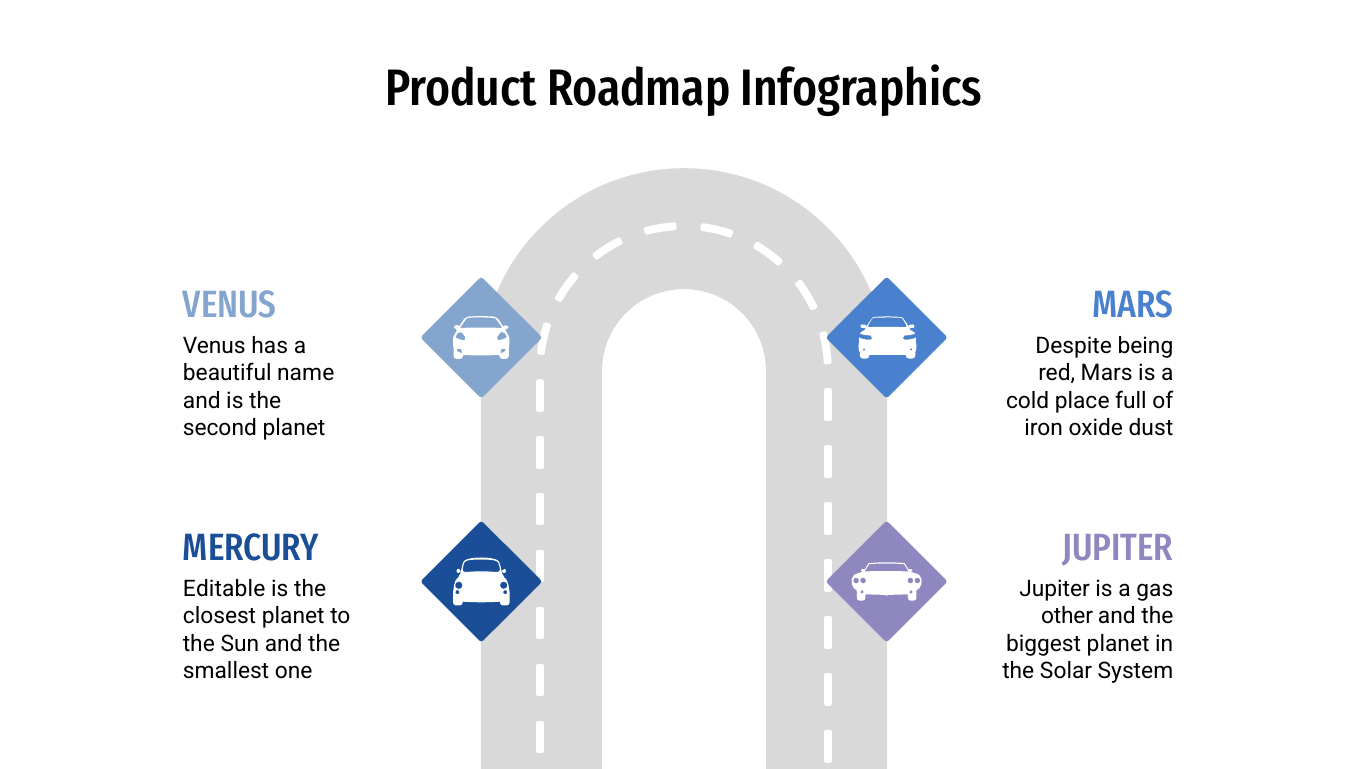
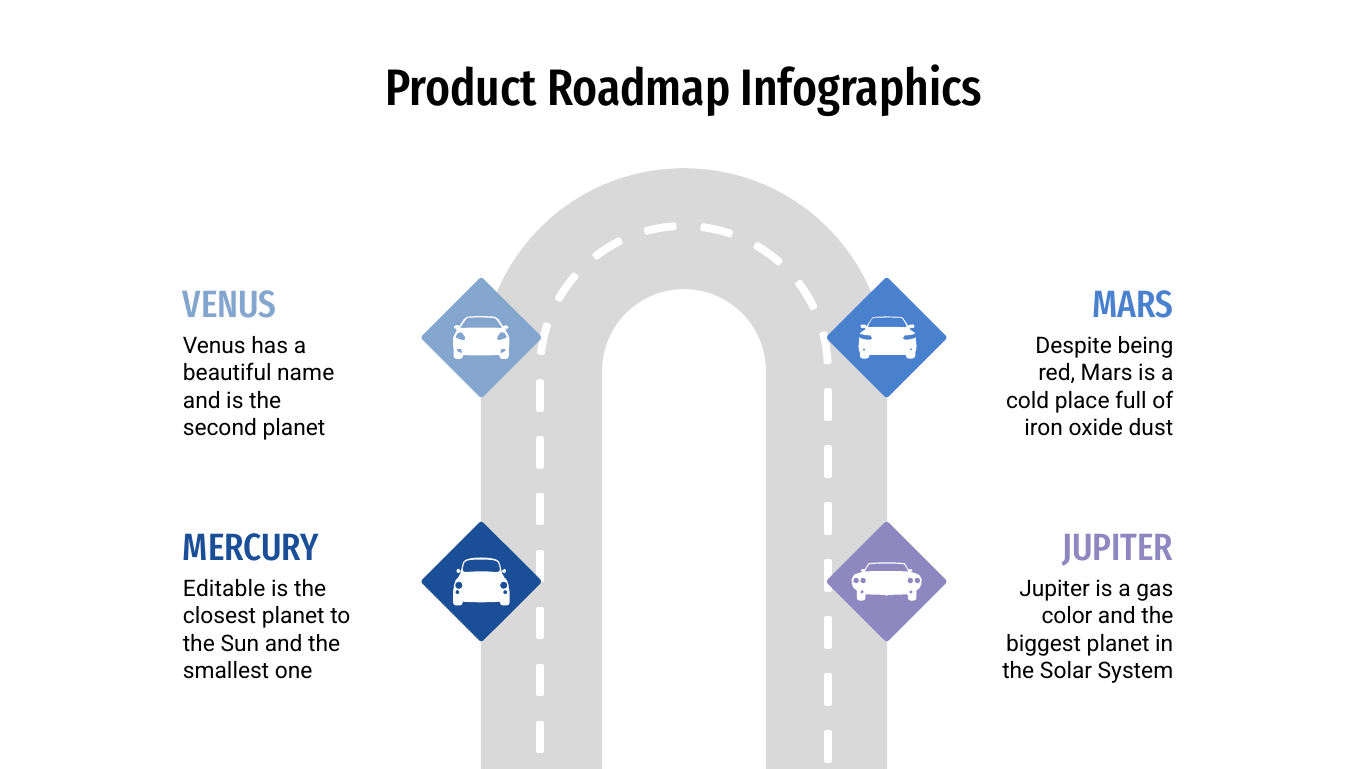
other: other -> color
